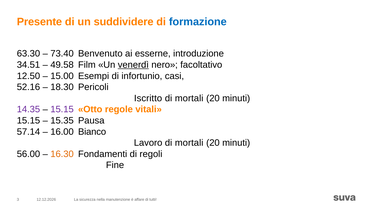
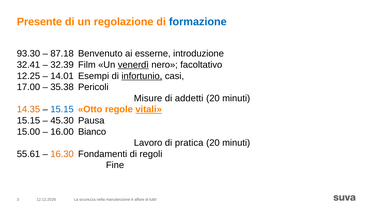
suddividere: suddividere -> regolazione
63.30: 63.30 -> 93.30
73.40: 73.40 -> 87.18
34.51: 34.51 -> 32.41
49.58: 49.58 -> 32.39
12.50: 12.50 -> 12.25
15.00: 15.00 -> 14.01
infortunio underline: none -> present
52.16: 52.16 -> 17.00
18.30: 18.30 -> 35.38
Iscritto: Iscritto -> Misure
mortali at (189, 98): mortali -> addetti
14.35 colour: purple -> orange
15.15 at (62, 110) colour: purple -> blue
vitali underline: none -> present
15.35: 15.35 -> 45.30
57.14: 57.14 -> 15.00
Lavoro di mortali: mortali -> pratica
56.00: 56.00 -> 55.61
